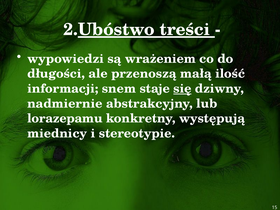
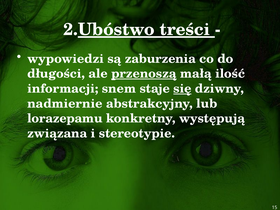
wrażeniem: wrażeniem -> zaburzenia
przenoszą underline: none -> present
miednicy: miednicy -> związana
